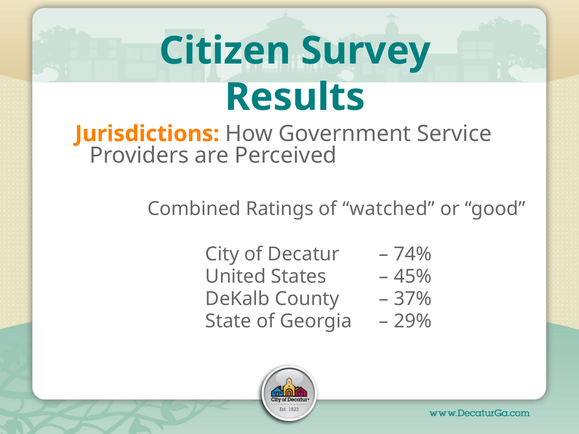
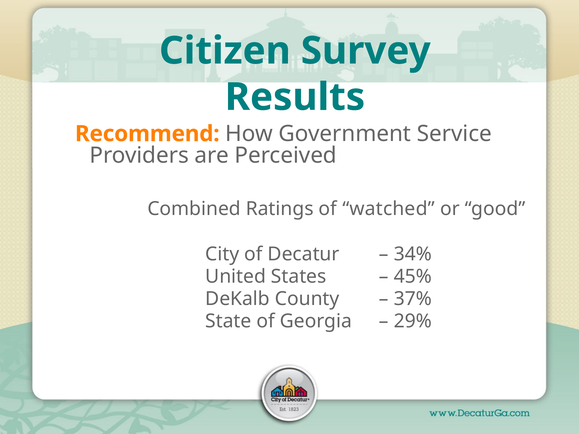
Jurisdictions: Jurisdictions -> Recommend
74%: 74% -> 34%
